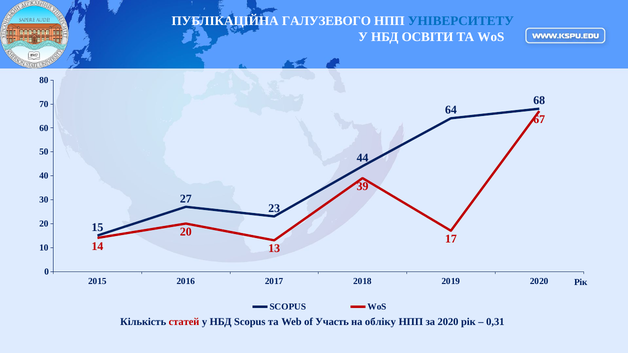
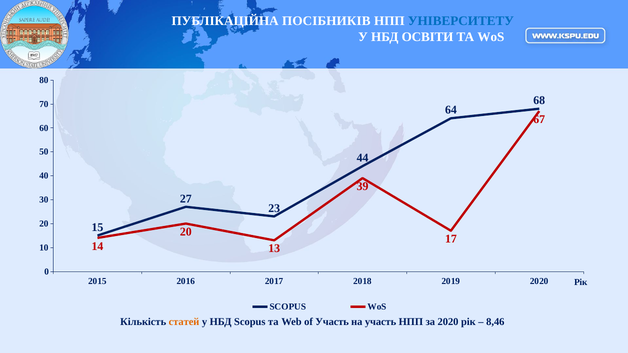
ГАЛУЗЕВОГО: ГАЛУЗЕВОГО -> ПОСІБНИКІВ
статей colour: red -> orange
на обліку: обліку -> участь
0,31: 0,31 -> 8,46
